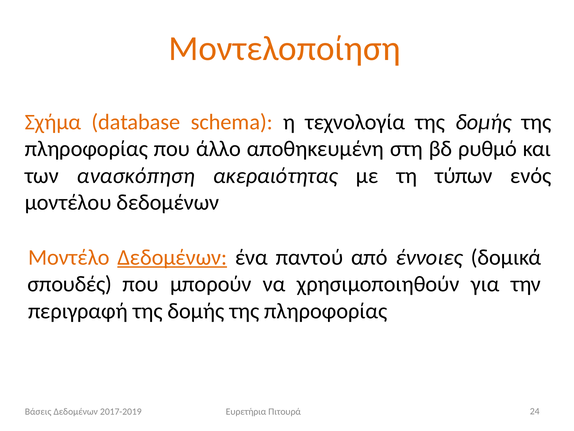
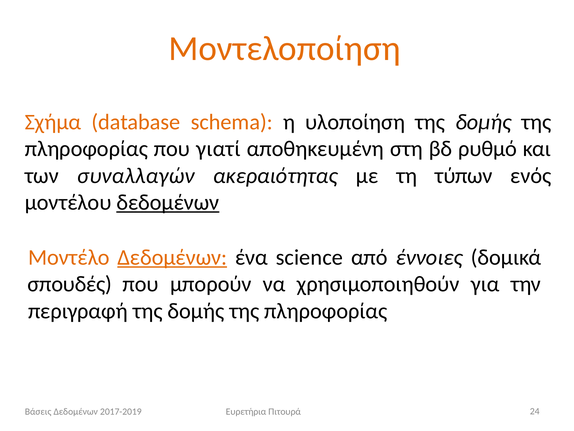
τεχνολογία: τεχνολογία -> υλοποίηση
άλλο: άλλο -> γιατί
ανασκόπηση: ανασκόπηση -> συναλλαγών
δεδομένων at (168, 202) underline: none -> present
παντού: παντού -> science
